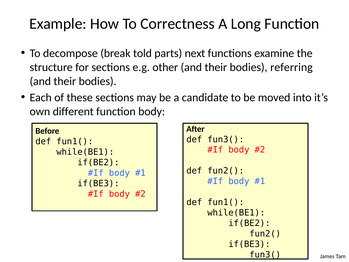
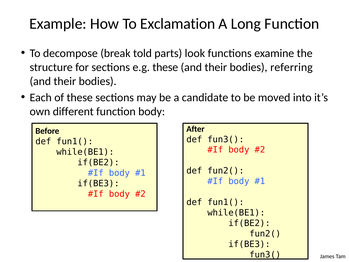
Correctness: Correctness -> Exclamation
next: next -> look
e.g other: other -> these
